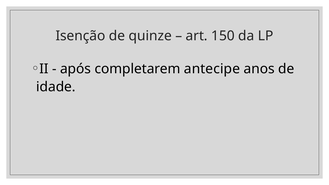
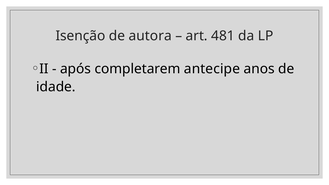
quinze: quinze -> autora
150: 150 -> 481
